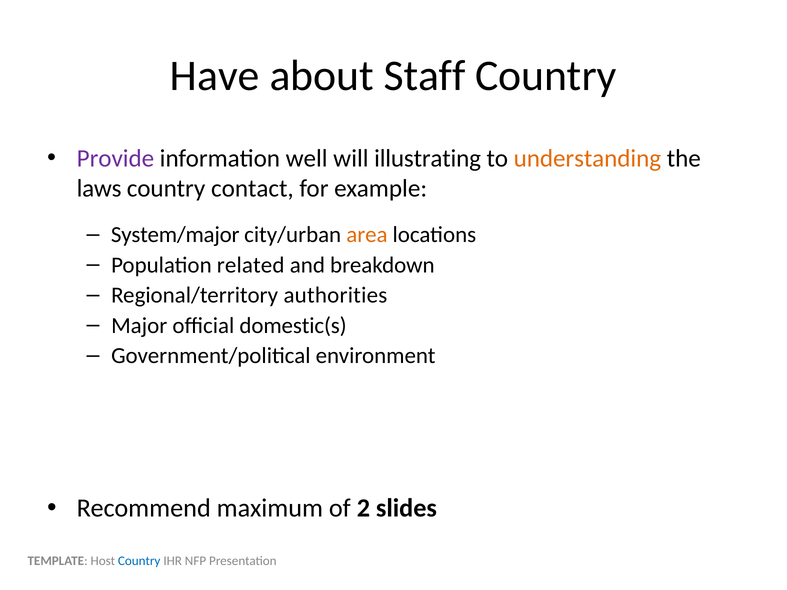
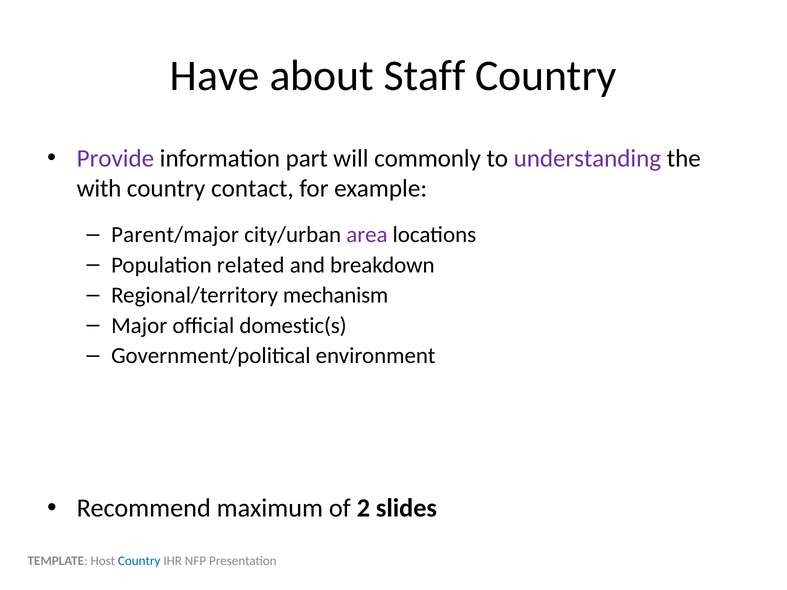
well: well -> part
illustrating: illustrating -> commonly
understanding colour: orange -> purple
laws: laws -> with
System/major: System/major -> Parent/major
area colour: orange -> purple
authorities: authorities -> mechanism
